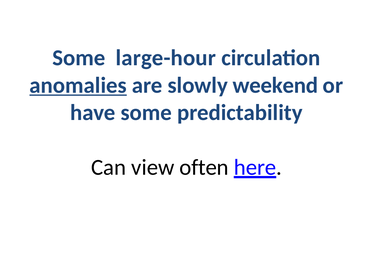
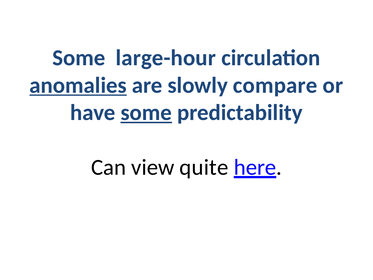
weekend: weekend -> compare
some at (146, 113) underline: none -> present
often: often -> quite
